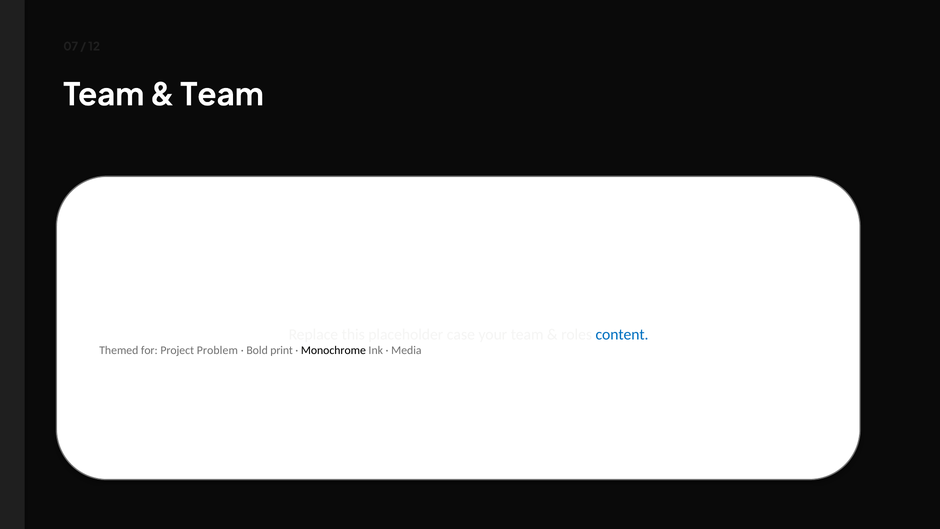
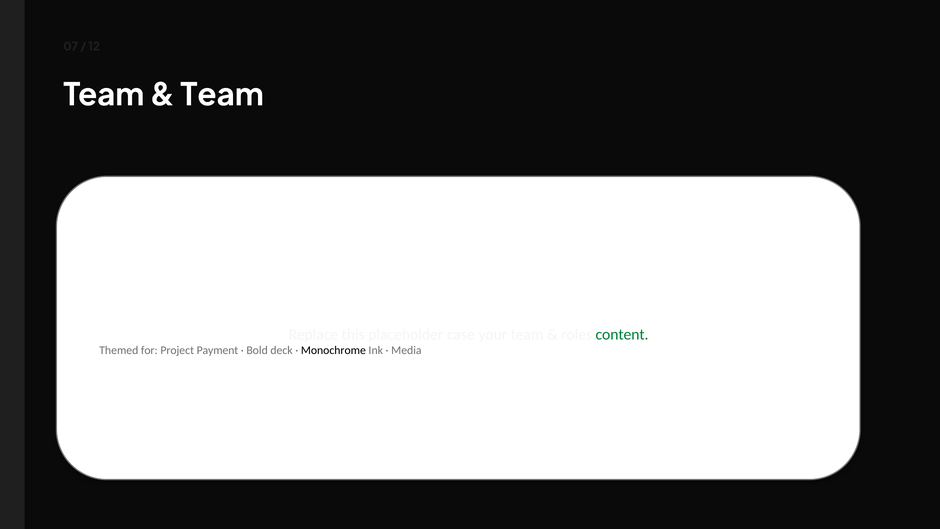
content colour: blue -> green
Problem: Problem -> Payment
print: print -> deck
